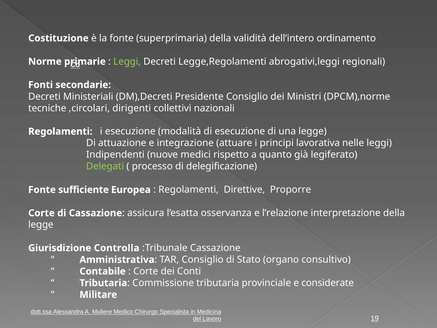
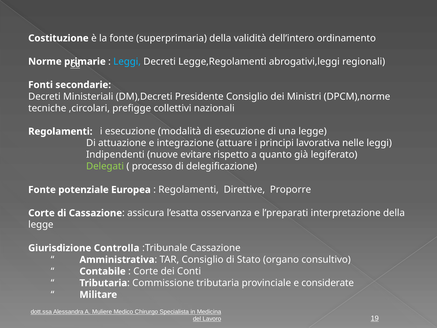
Leggi at (127, 61) colour: light green -> light blue
dirigenti: dirigenti -> prefigge
medici: medici -> evitare
sufficiente: sufficiente -> potenziale
l’relazione: l’relazione -> l’preparati
